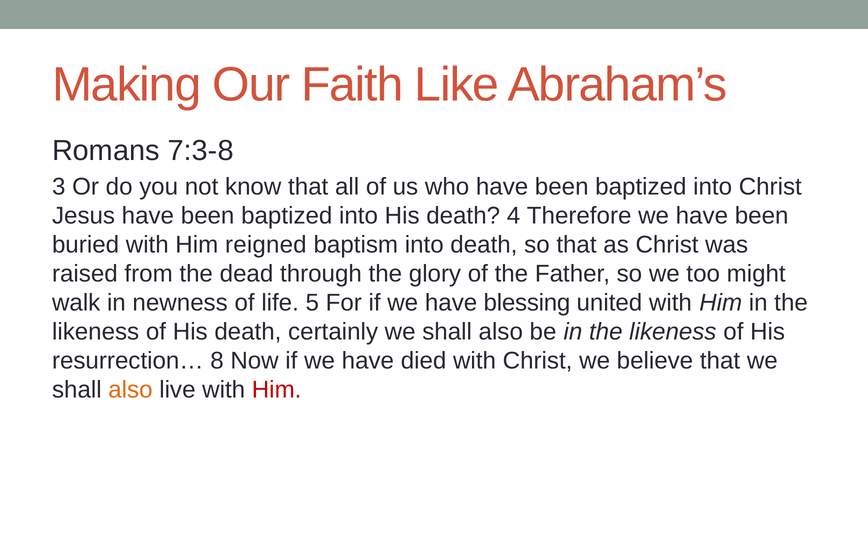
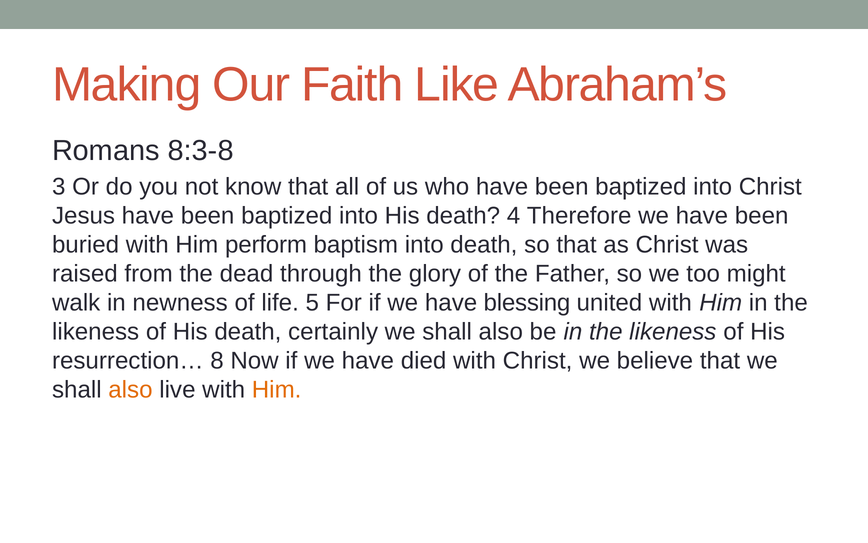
7:3-8: 7:3-8 -> 8:3-8
reigned: reigned -> perform
Him at (277, 389) colour: red -> orange
